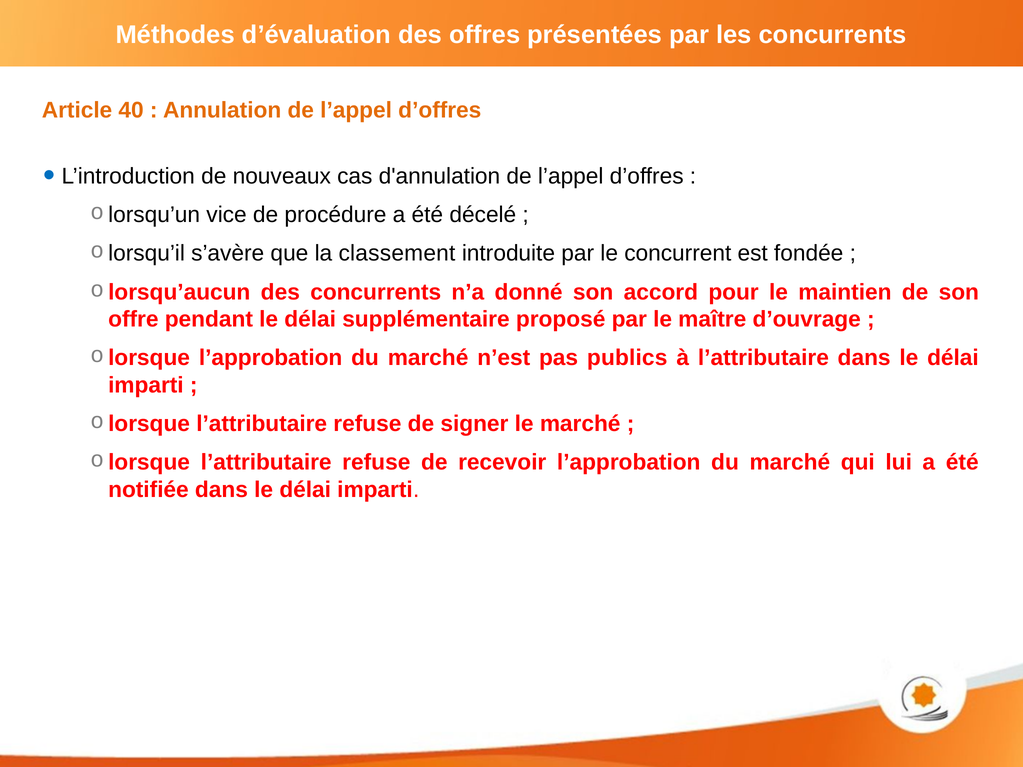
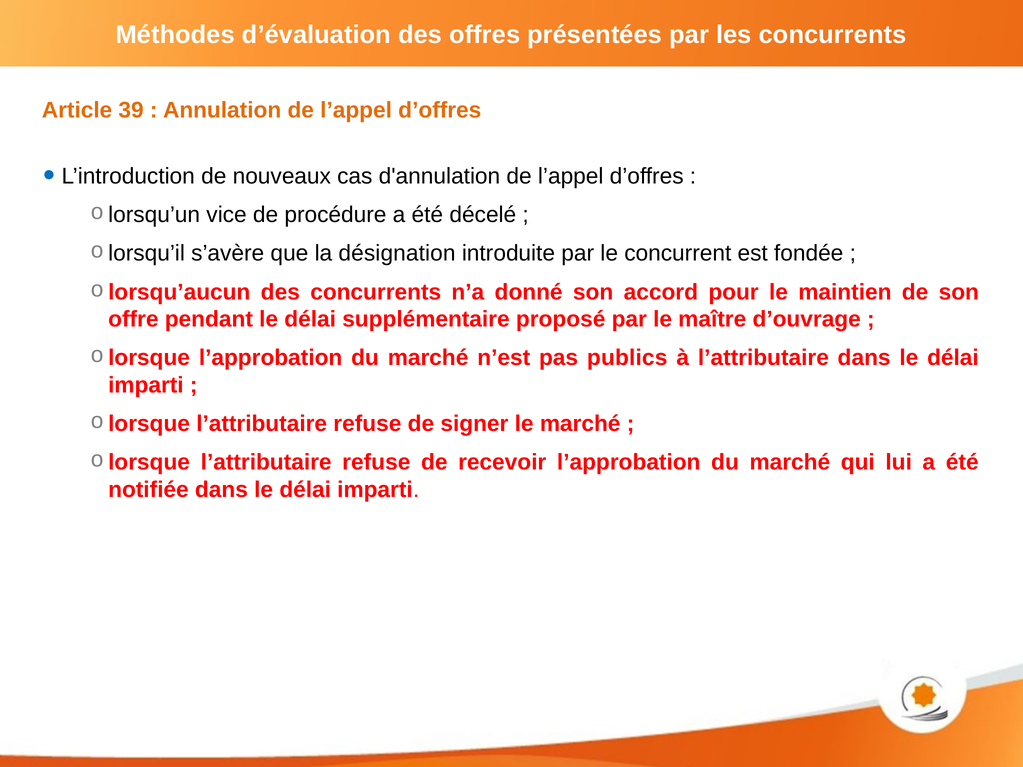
40: 40 -> 39
classement: classement -> désignation
